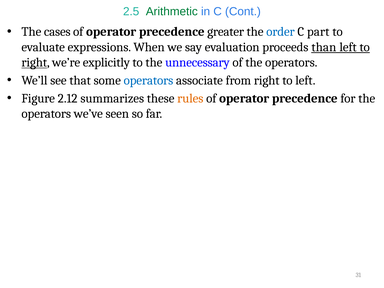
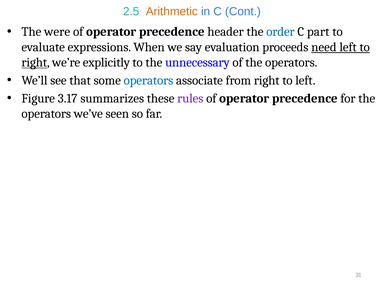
Arithmetic colour: green -> orange
cases: cases -> were
greater: greater -> header
than: than -> need
2.12: 2.12 -> 3.17
rules colour: orange -> purple
